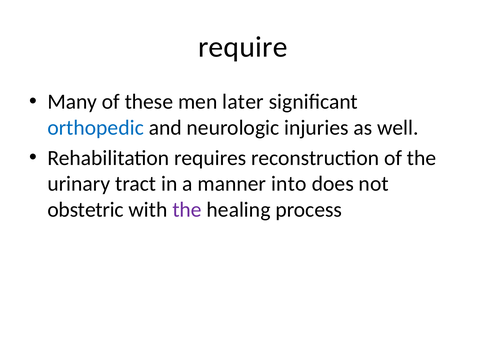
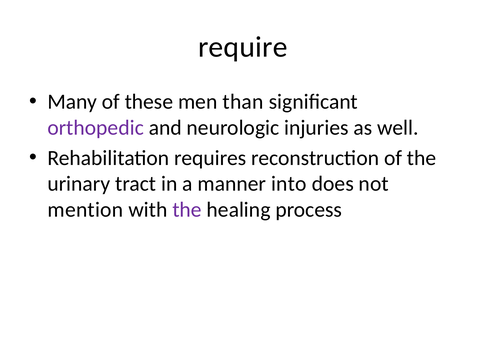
later: later -> than
orthopedic colour: blue -> purple
obstetric: obstetric -> mention
